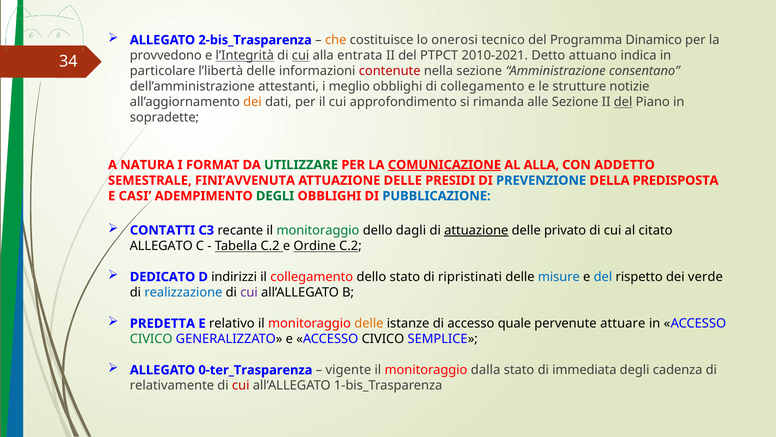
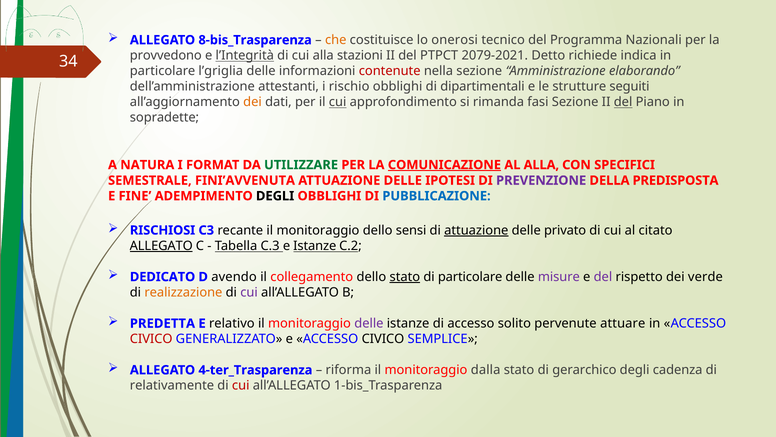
2-bis_Trasparenza: 2-bis_Trasparenza -> 8-bis_Trasparenza
Dinamico: Dinamico -> Nazionali
cui at (301, 56) underline: present -> none
entrata: entrata -> stazioni
2010-2021: 2010-2021 -> 2079-2021
attuano: attuano -> richiede
l’libertà: l’libertà -> l’griglia
consentano: consentano -> elaborando
meglio: meglio -> rischio
di collegamento: collegamento -> dipartimentali
notizie: notizie -> seguiti
cui at (338, 102) underline: none -> present
alle: alle -> fasi
ADDETTO: ADDETTO -> SPECIFICI
PRESIDI: PRESIDI -> IPOTESI
PREVENZIONE colour: blue -> purple
CASI: CASI -> FINE
DEGLI at (275, 196) colour: green -> black
CONTATTI: CONTATTI -> RISCHIOSI
monitoraggio at (318, 230) colour: green -> black
dagli: dagli -> sensi
ALLEGATO at (161, 246) underline: none -> present
Tabella C.2: C.2 -> C.3
e Ordine: Ordine -> Istanze
indirizzi: indirizzi -> avendo
stato at (405, 277) underline: none -> present
di ripristinati: ripristinati -> particolare
misure colour: blue -> purple
del at (603, 277) colour: blue -> purple
realizzazione colour: blue -> orange
delle at (369, 323) colour: orange -> purple
quale: quale -> solito
CIVICO at (151, 339) colour: green -> red
0-ter_Trasparenza: 0-ter_Trasparenza -> 4-ter_Trasparenza
vigente: vigente -> riforma
immediata: immediata -> gerarchico
